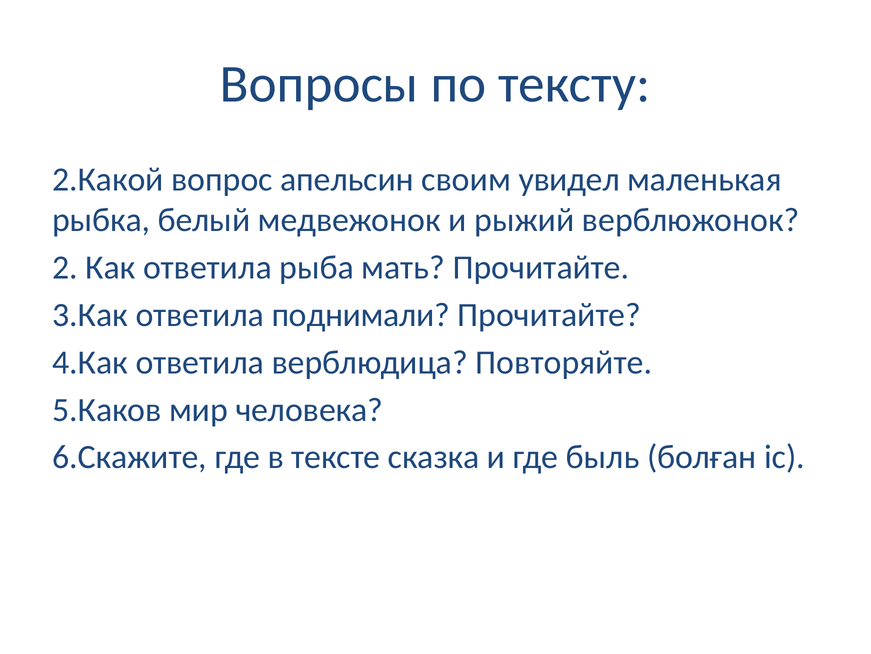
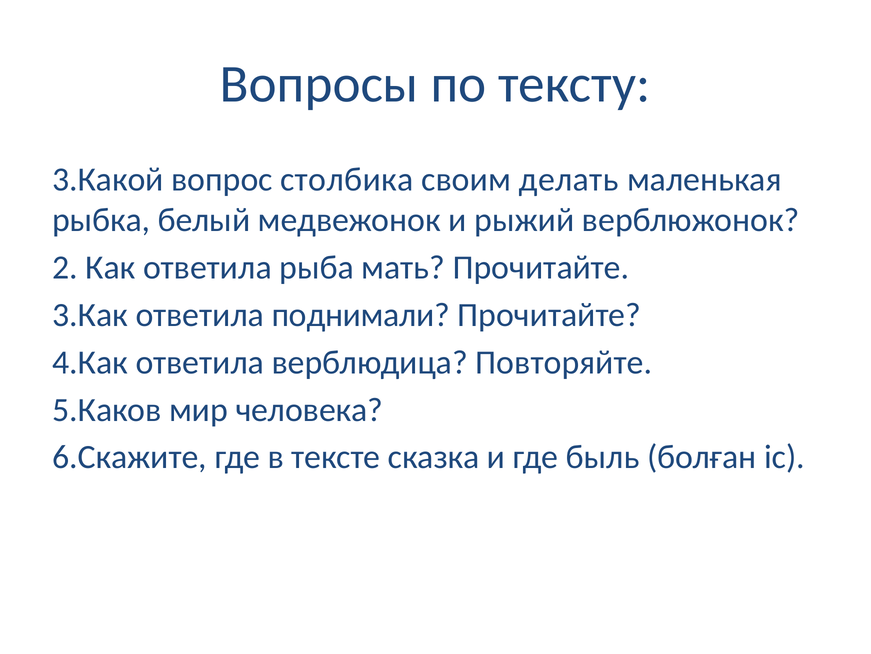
2.Какой: 2.Какой -> 3.Какой
апельсин: апельсин -> столбика
увидел: увидел -> делать
